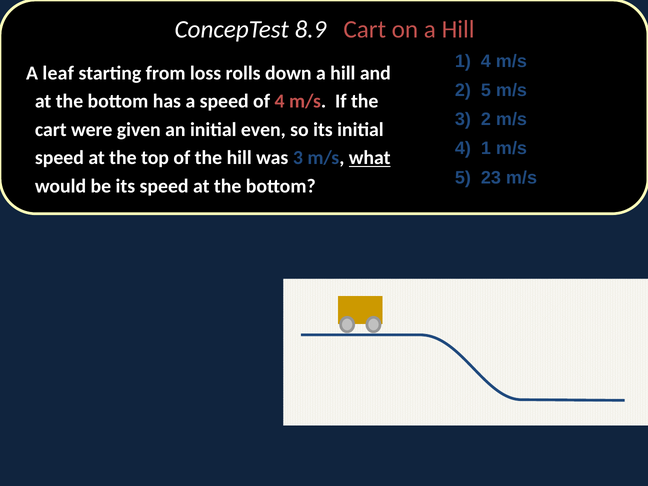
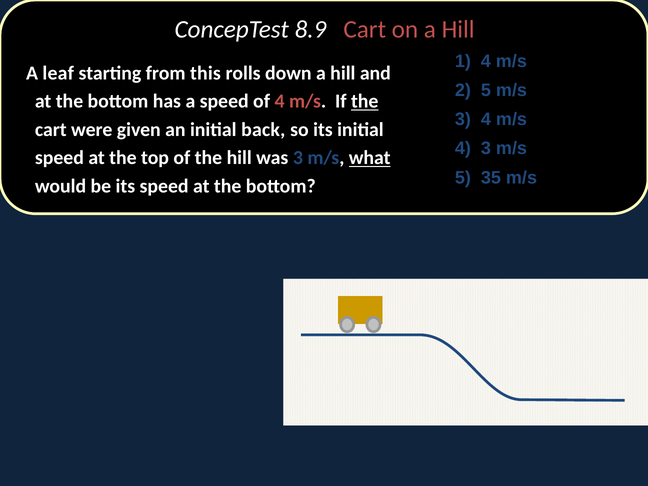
loss: loss -> this
the at (365, 101) underline: none -> present
3 2: 2 -> 4
even: even -> back
4 1: 1 -> 3
23: 23 -> 35
